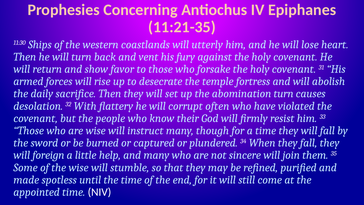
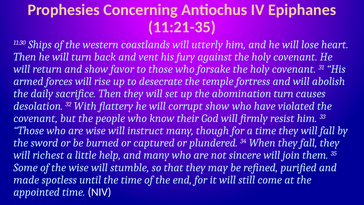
corrupt often: often -> show
foreign: foreign -> richest
